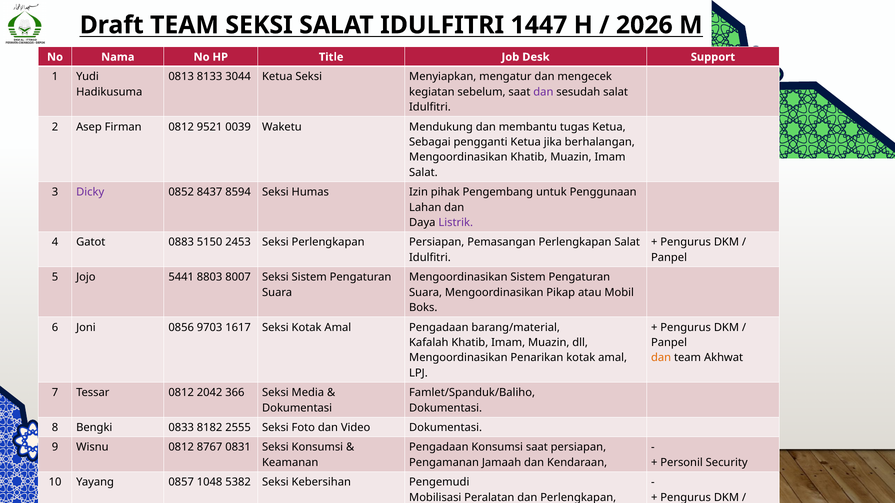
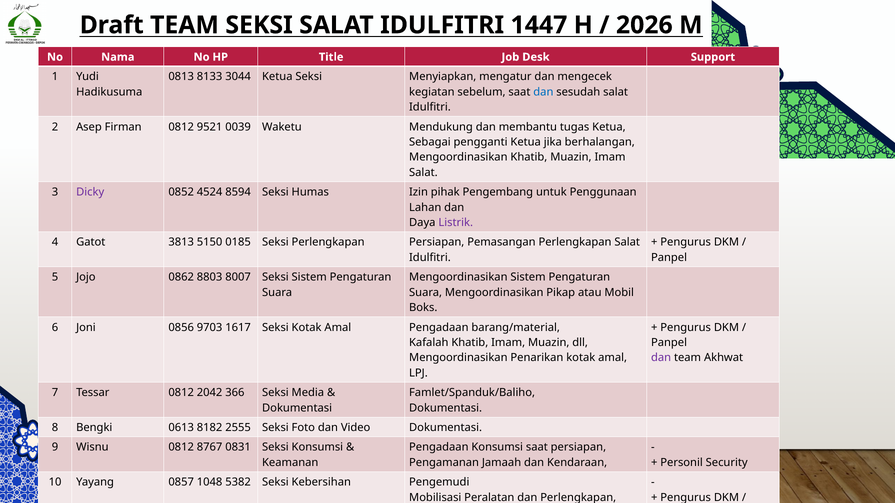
dan at (543, 92) colour: purple -> blue
8437: 8437 -> 4524
0883: 0883 -> 3813
2453: 2453 -> 0185
5441: 5441 -> 0862
dan at (661, 358) colour: orange -> purple
0833: 0833 -> 0613
